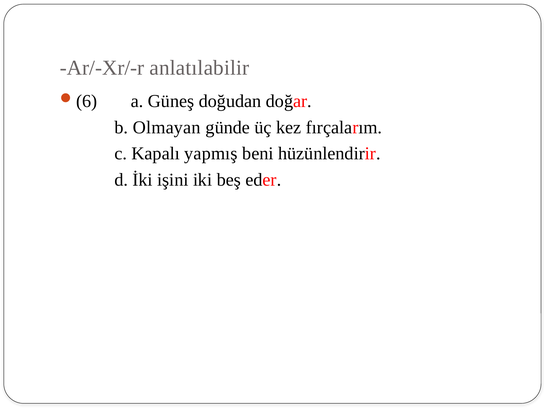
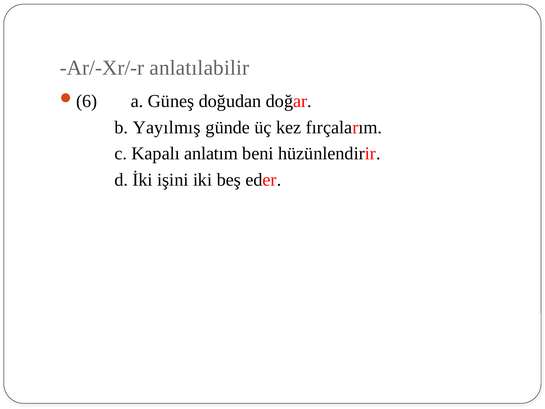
Olmayan: Olmayan -> Yayılmış
yapmış: yapmış -> anlatım
